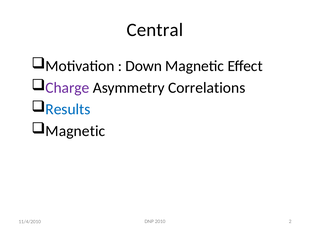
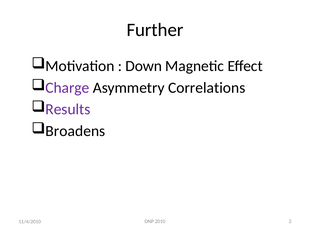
Central: Central -> Further
Results colour: blue -> purple
Magnetic at (75, 131): Magnetic -> Broadens
